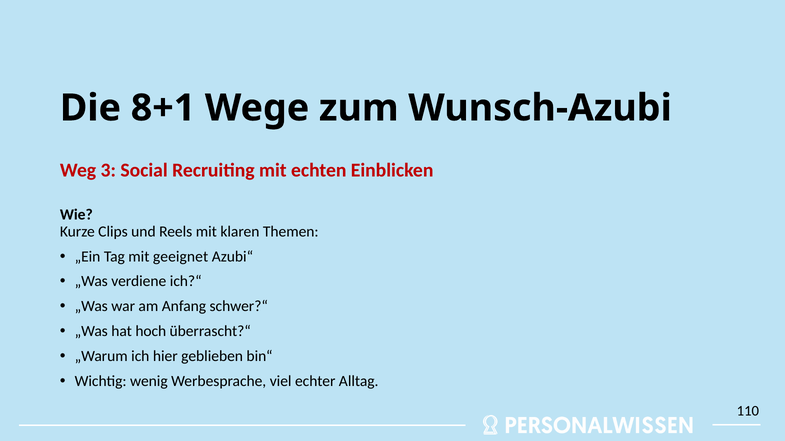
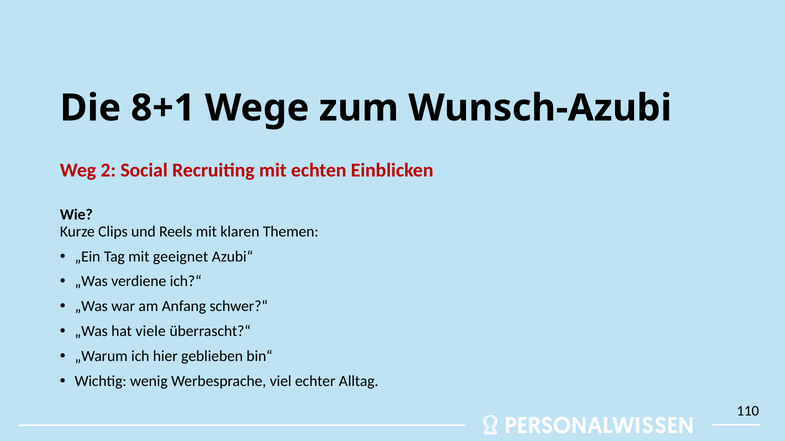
3: 3 -> 2
hoch: hoch -> viele
